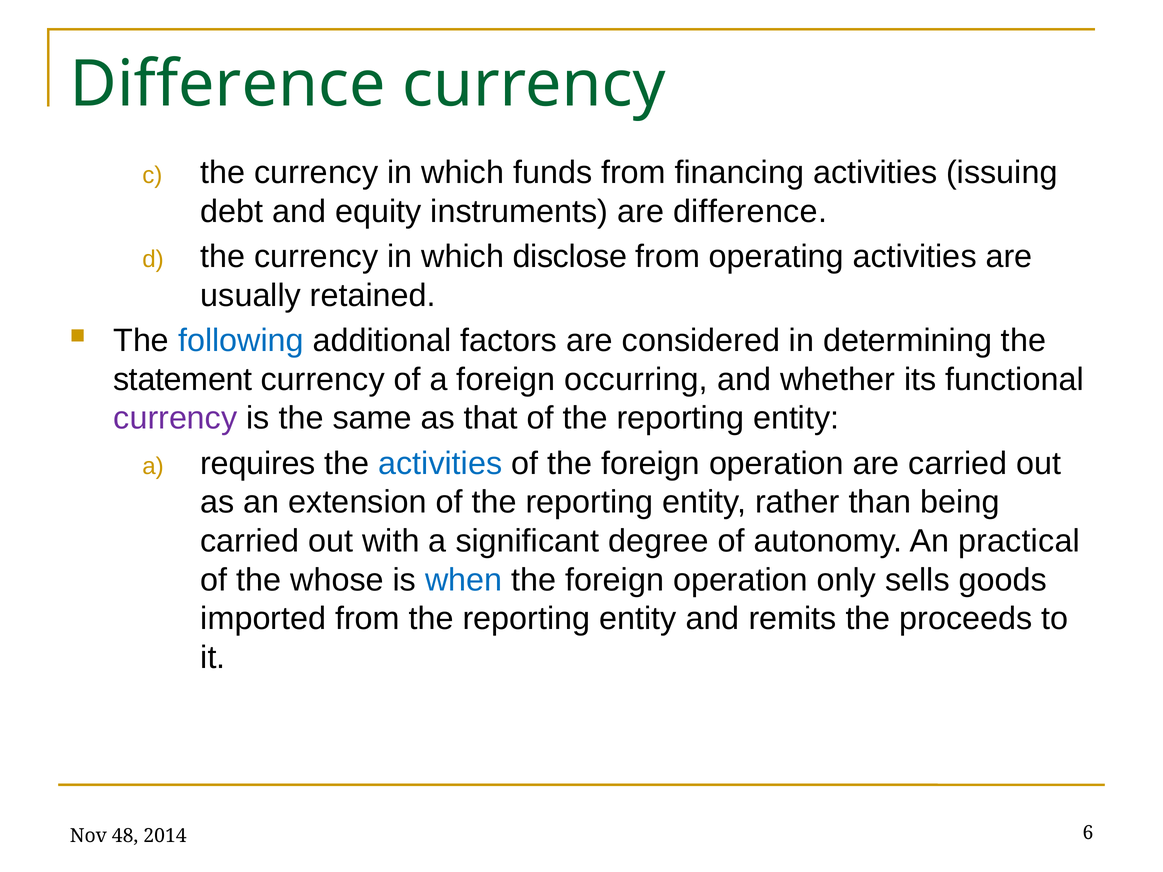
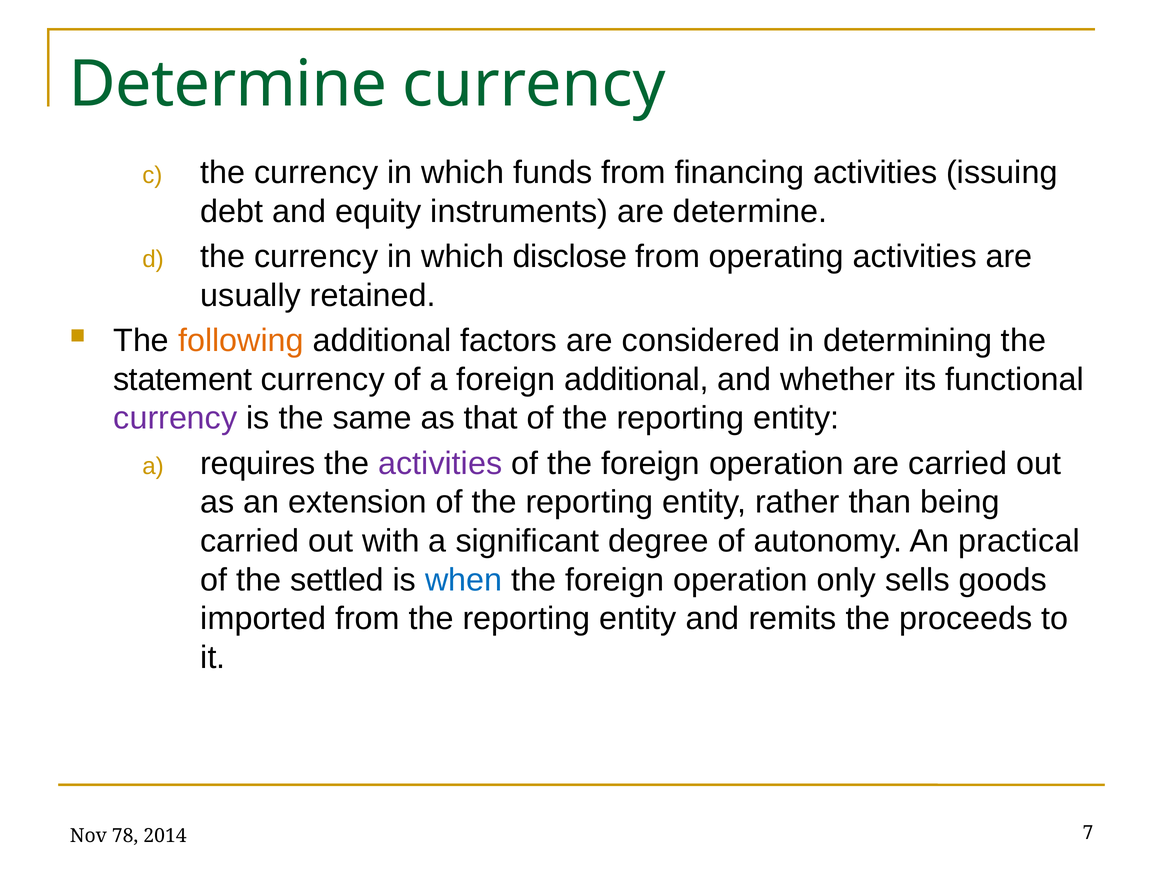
Difference at (228, 84): Difference -> Determine
are difference: difference -> determine
following colour: blue -> orange
foreign occurring: occurring -> additional
activities at (440, 464) colour: blue -> purple
whose: whose -> settled
48: 48 -> 78
6: 6 -> 7
